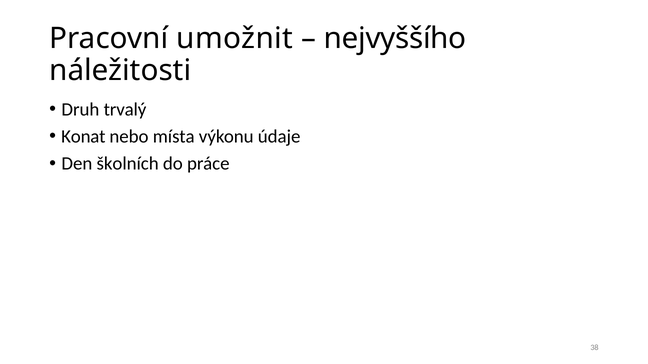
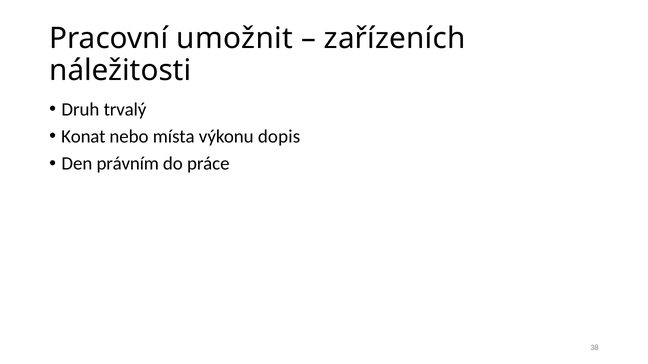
nejvyššího: nejvyššího -> zařízeních
údaje: údaje -> dopis
školních: školních -> právním
